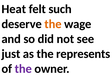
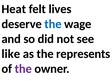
such: such -> lives
the at (53, 24) colour: orange -> blue
just: just -> like
